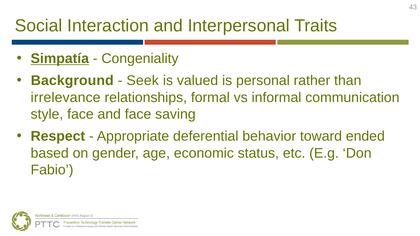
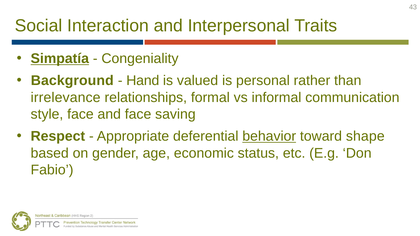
Seek: Seek -> Hand
behavior underline: none -> present
ended: ended -> shape
